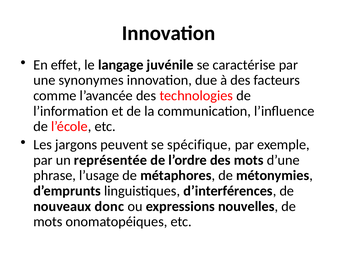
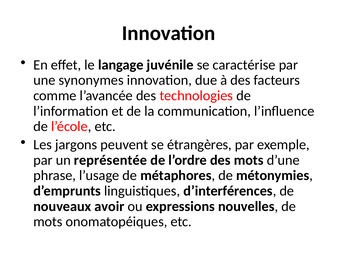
spécifique: spécifique -> étrangères
donc: donc -> avoir
